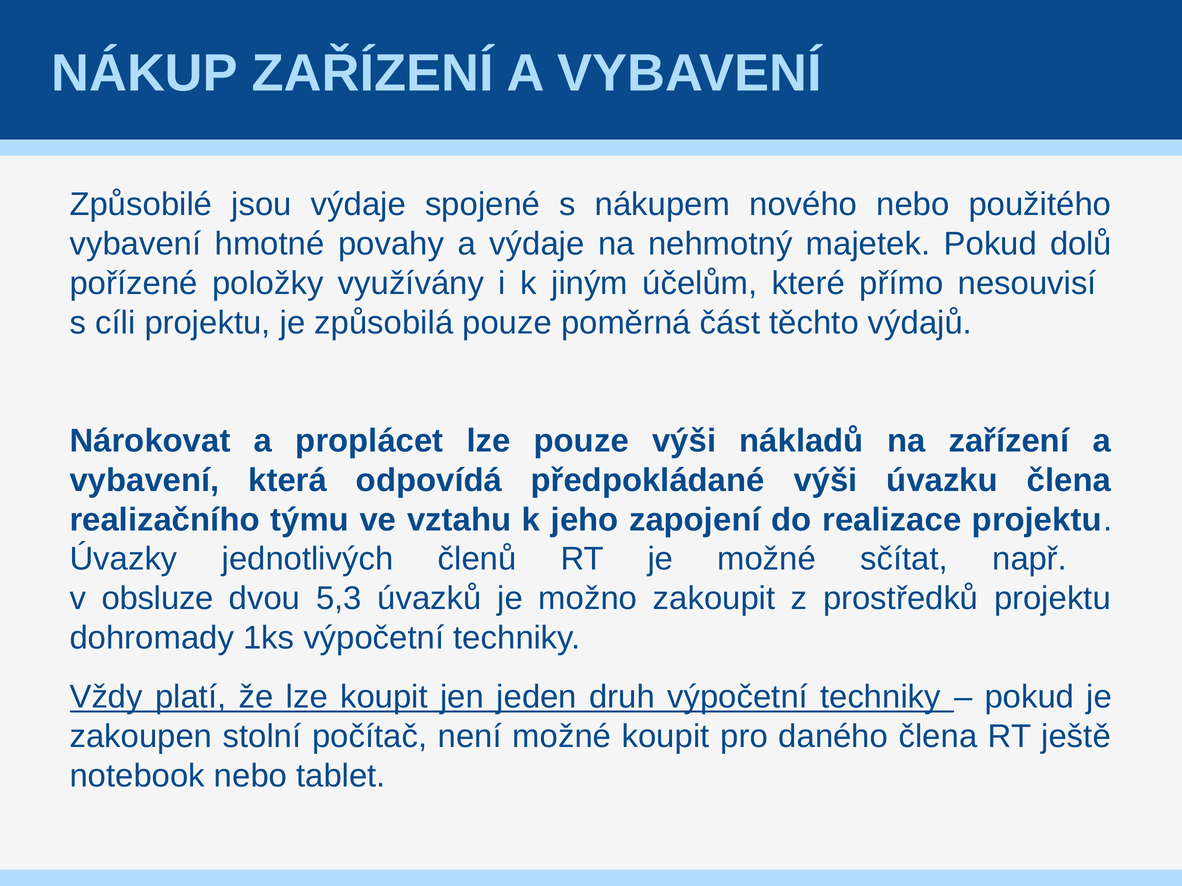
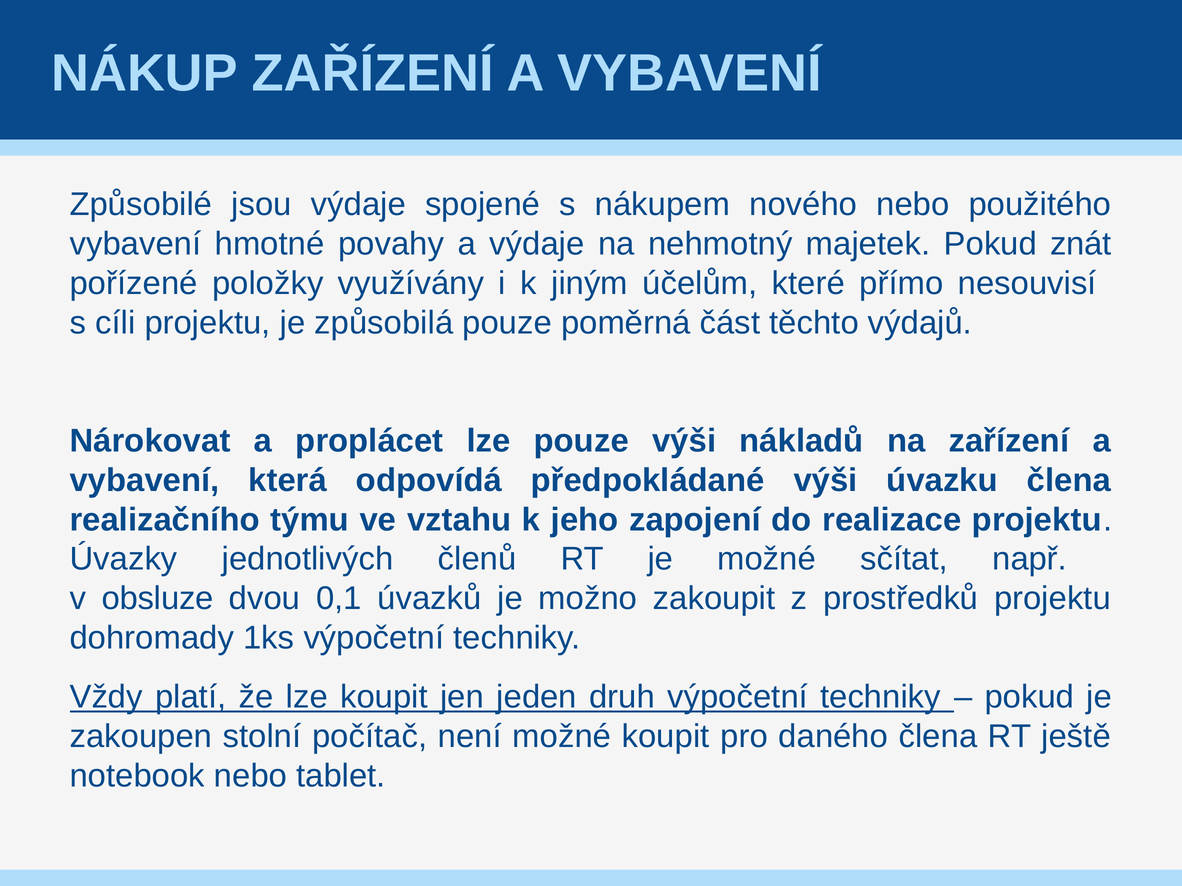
dolů: dolů -> znát
5,3: 5,3 -> 0,1
